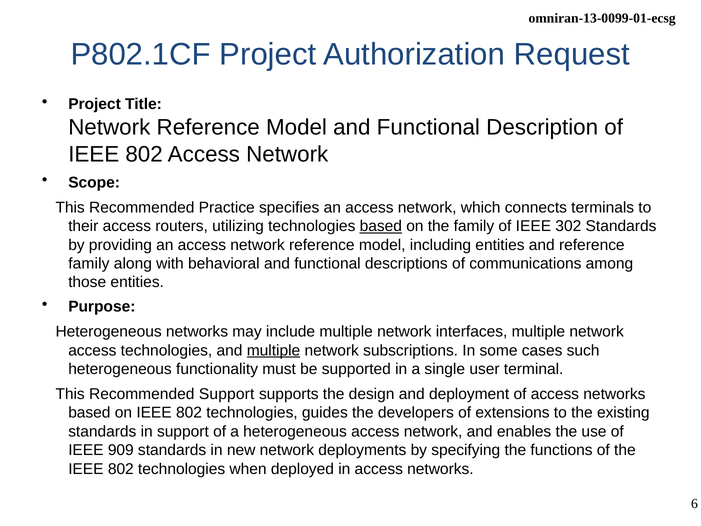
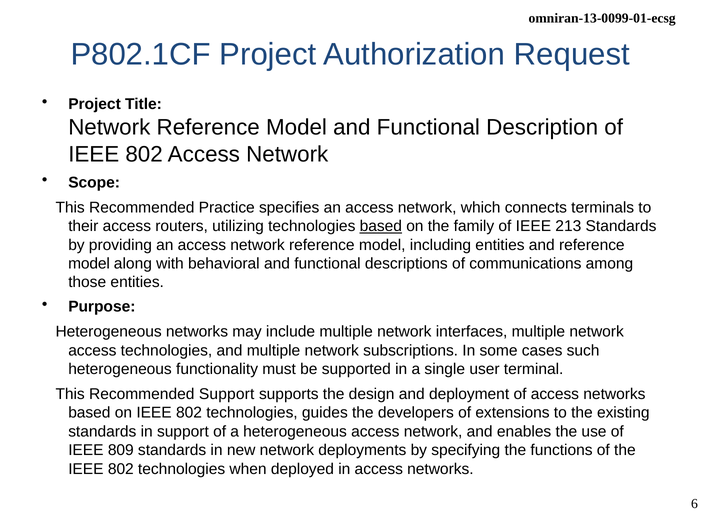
302: 302 -> 213
family at (89, 263): family -> model
multiple at (274, 350) underline: present -> none
909: 909 -> 809
